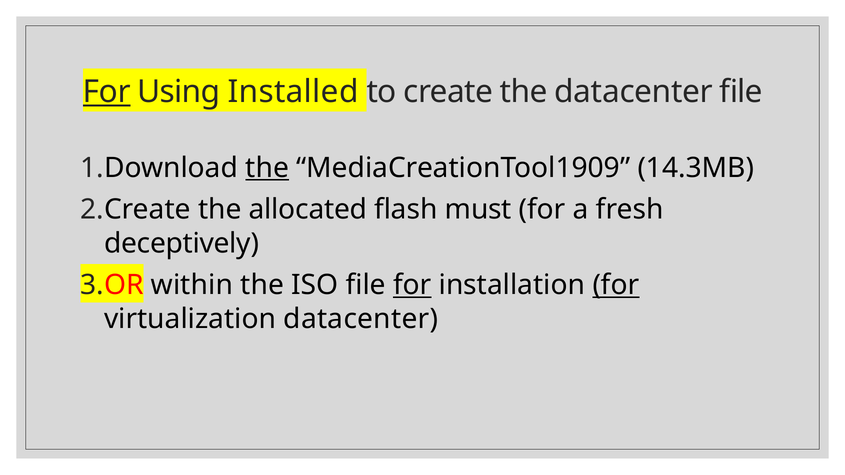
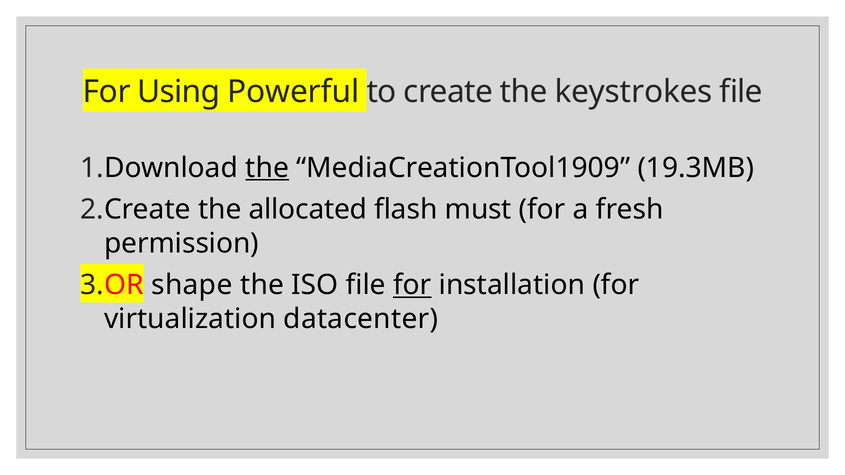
For at (107, 92) underline: present -> none
Installed: Installed -> Powerful
the datacenter: datacenter -> keystrokes
14.3MB: 14.3MB -> 19.3MB
deceptively: deceptively -> permission
within: within -> shape
for at (616, 285) underline: present -> none
